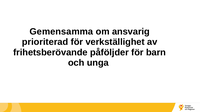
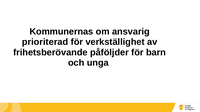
Gemensamma: Gemensamma -> Kommunernas
